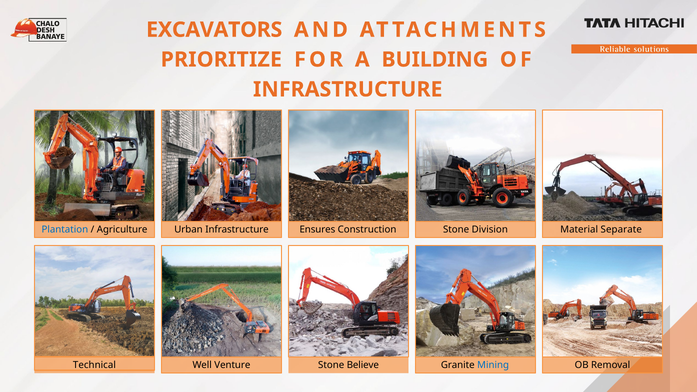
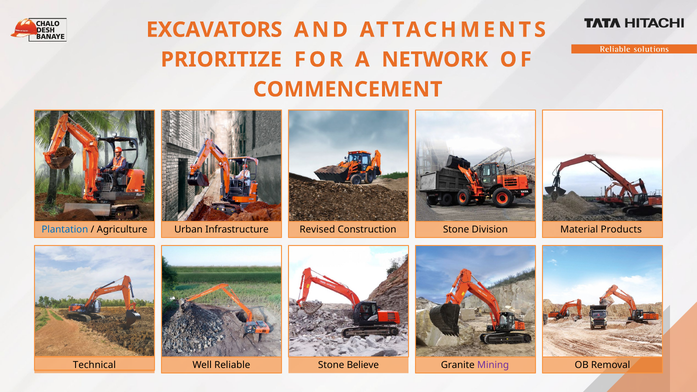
BUILDING: BUILDING -> NETWORK
INFRASTRUCTURE at (348, 89): INFRASTRUCTURE -> COMMENCEMENT
Ensures: Ensures -> Revised
Separate: Separate -> Products
Venture: Venture -> Reliable
Mining colour: blue -> purple
